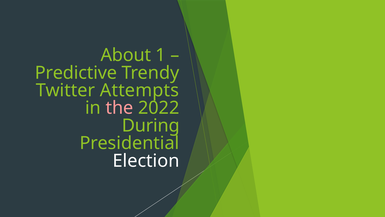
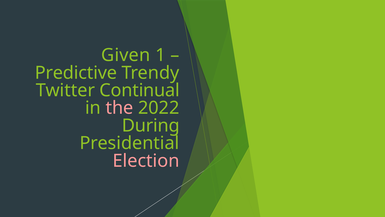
About: About -> Given
Attempts: Attempts -> Continual
Election colour: white -> pink
